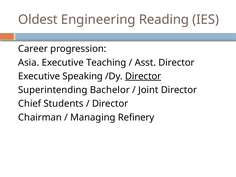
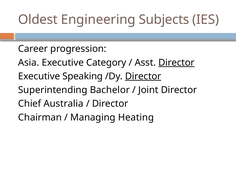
Reading: Reading -> Subjects
Teaching: Teaching -> Category
Director at (176, 63) underline: none -> present
Students: Students -> Australia
Refinery: Refinery -> Heating
